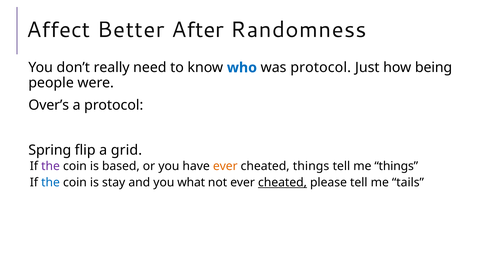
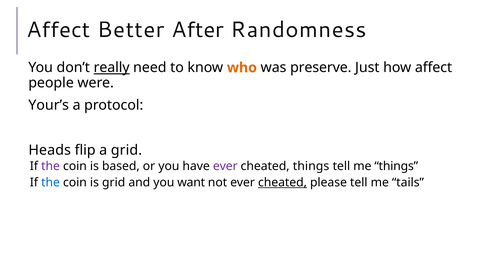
really underline: none -> present
who colour: blue -> orange
was protocol: protocol -> preserve
how being: being -> affect
Over’s: Over’s -> Your’s
Spring: Spring -> Heads
ever at (225, 166) colour: orange -> purple
is stay: stay -> grid
what: what -> want
